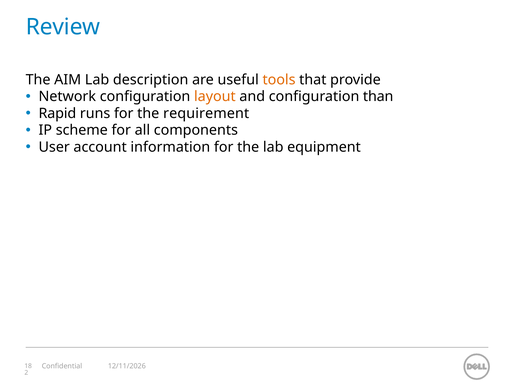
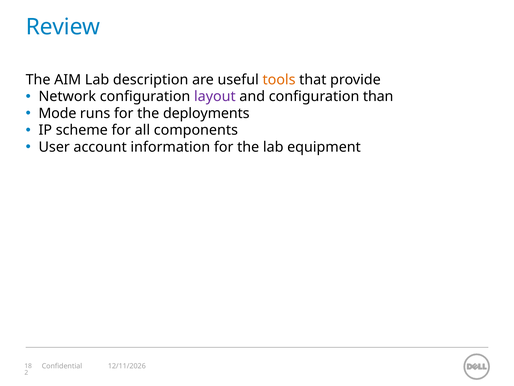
layout colour: orange -> purple
Rapid: Rapid -> Mode
requirement: requirement -> deployments
